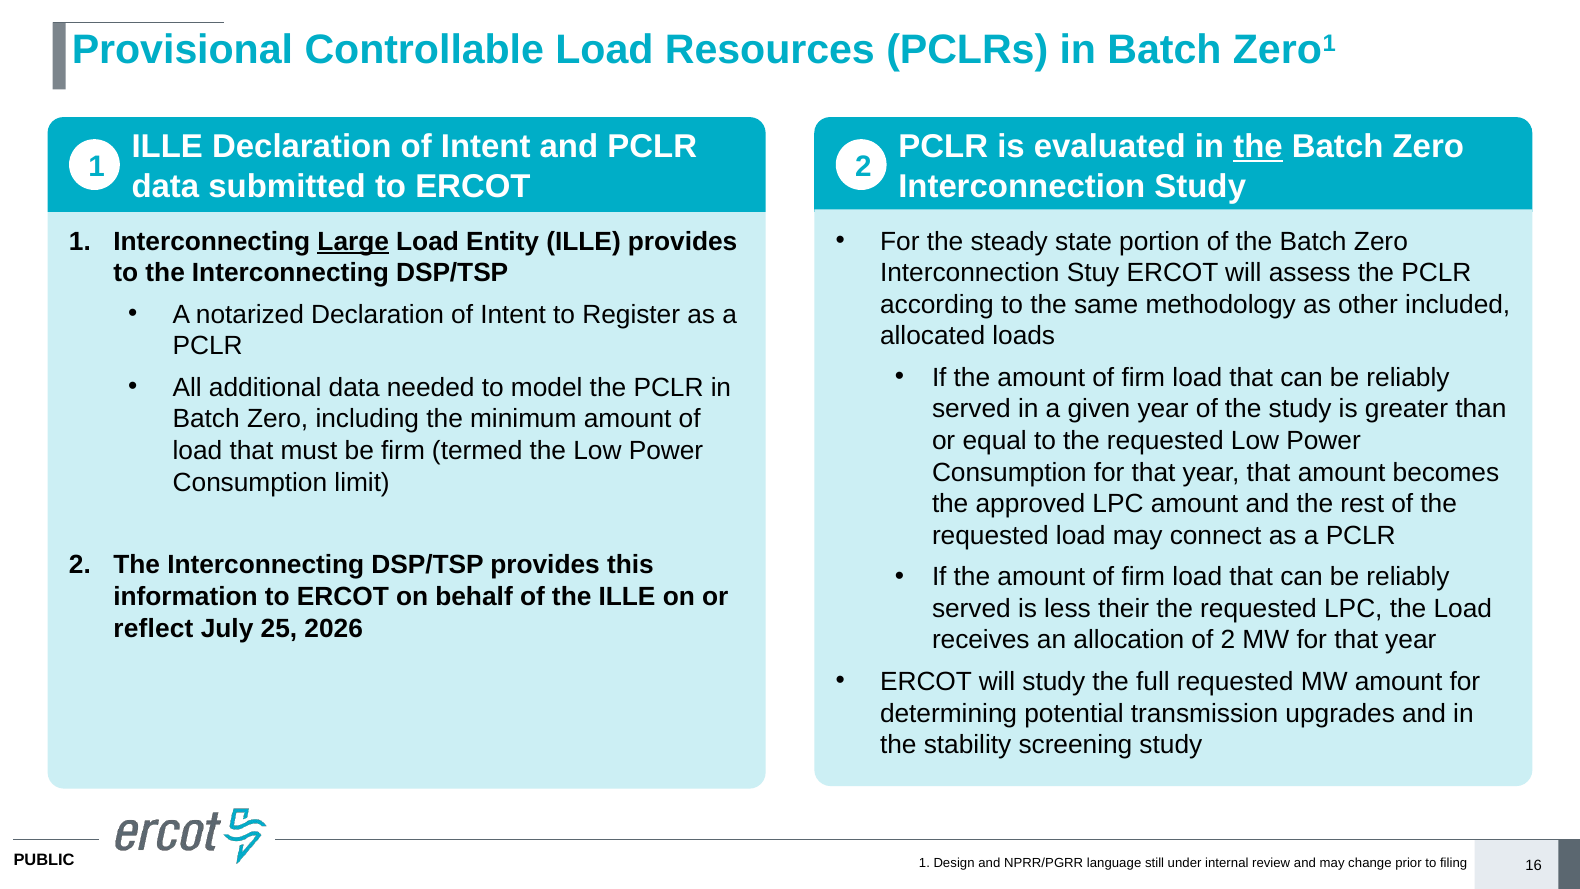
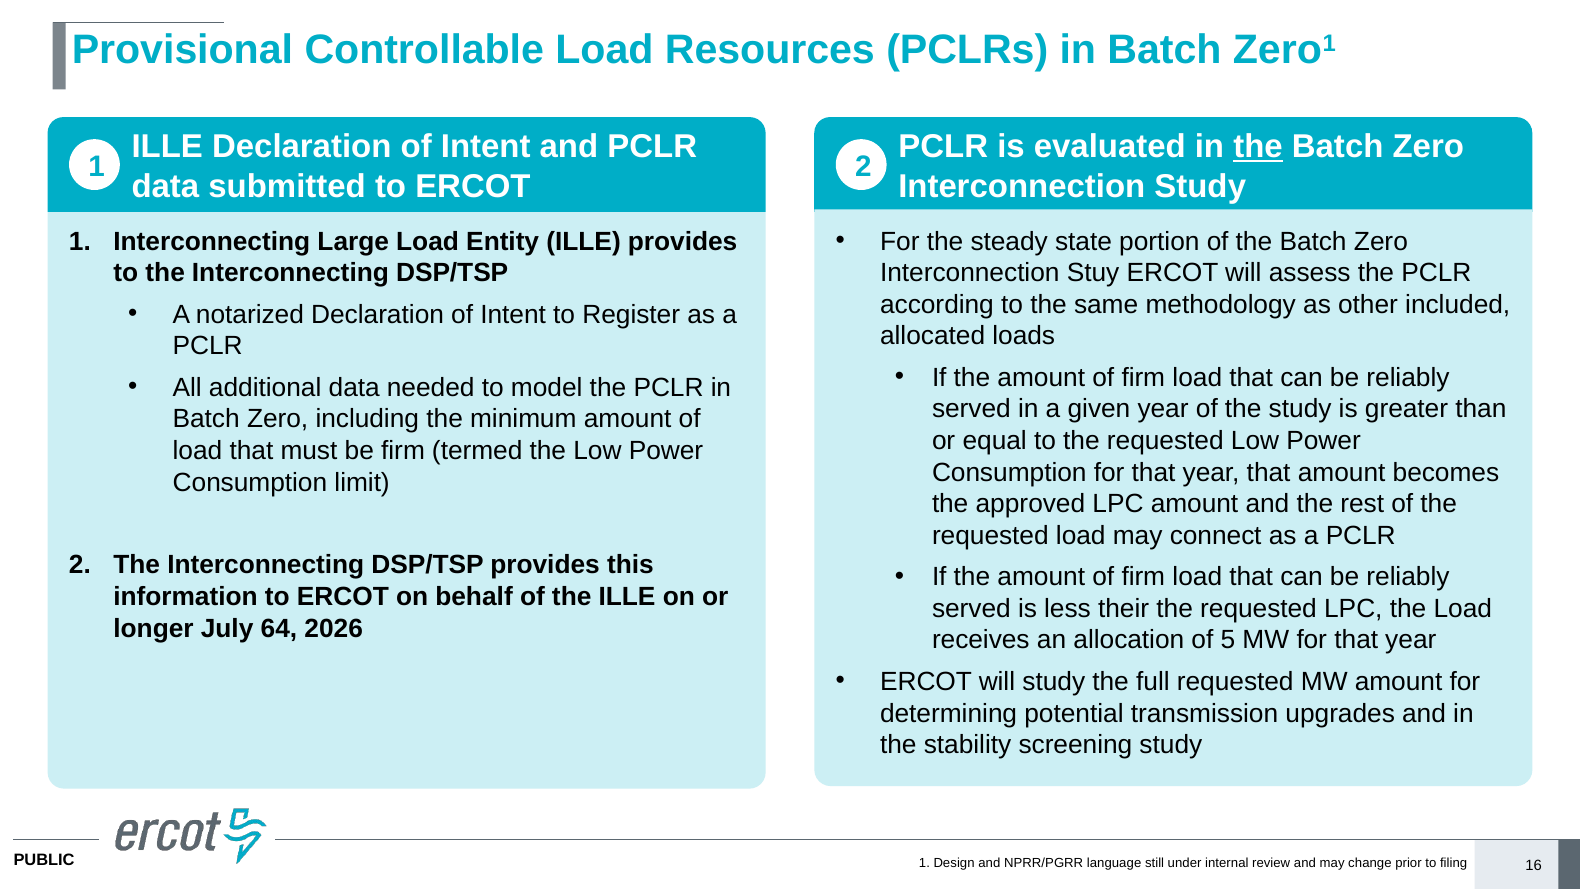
Large underline: present -> none
reflect: reflect -> longer
25: 25 -> 64
of 2: 2 -> 5
